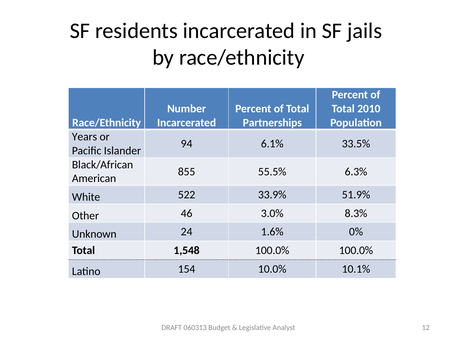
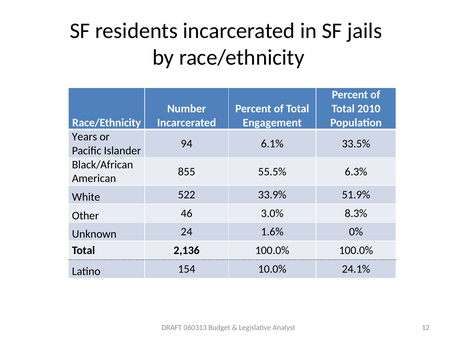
Partnerships: Partnerships -> Engagement
1,548: 1,548 -> 2,136
10.1%: 10.1% -> 24.1%
